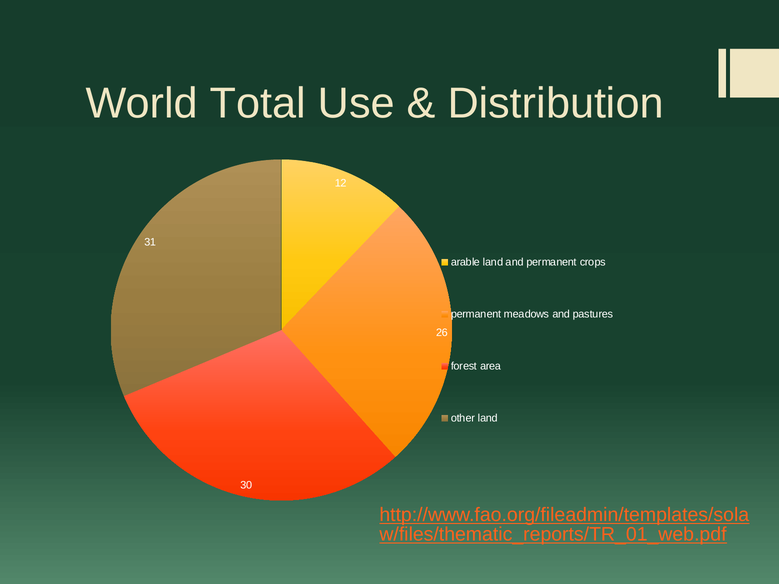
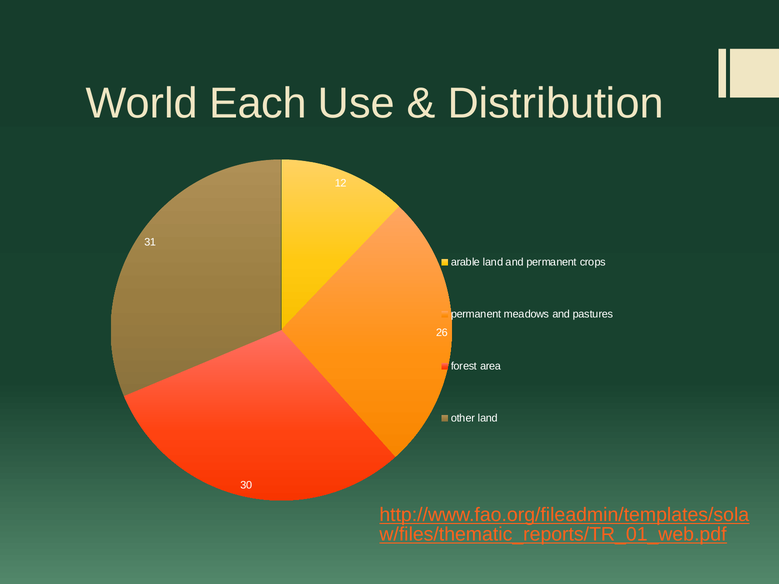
Total: Total -> Each
